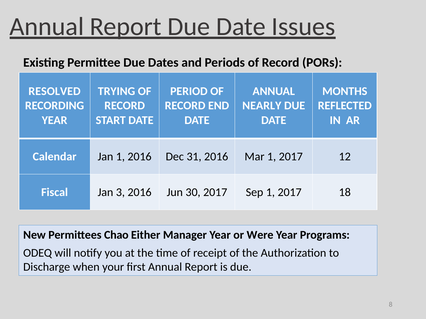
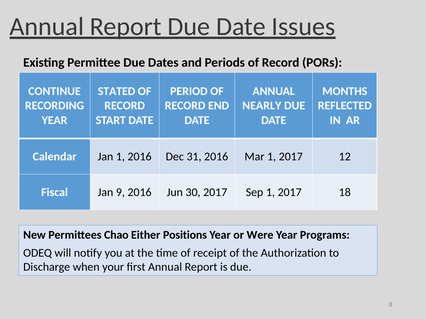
RESOLVED: RESOLVED -> CONTINUE
TRYING: TRYING -> STATED
3: 3 -> 9
Manager: Manager -> Positions
